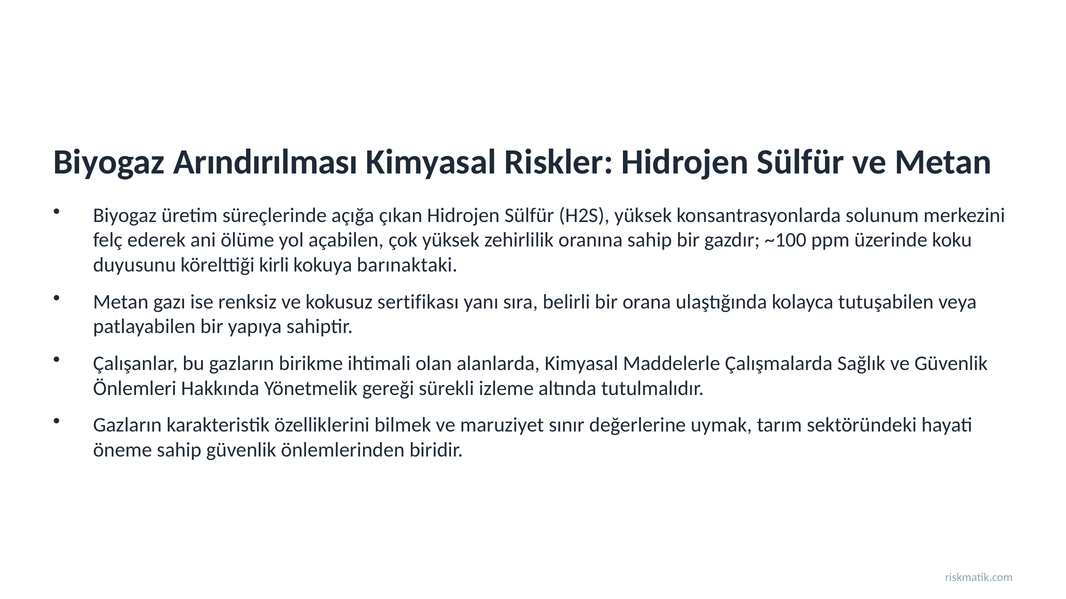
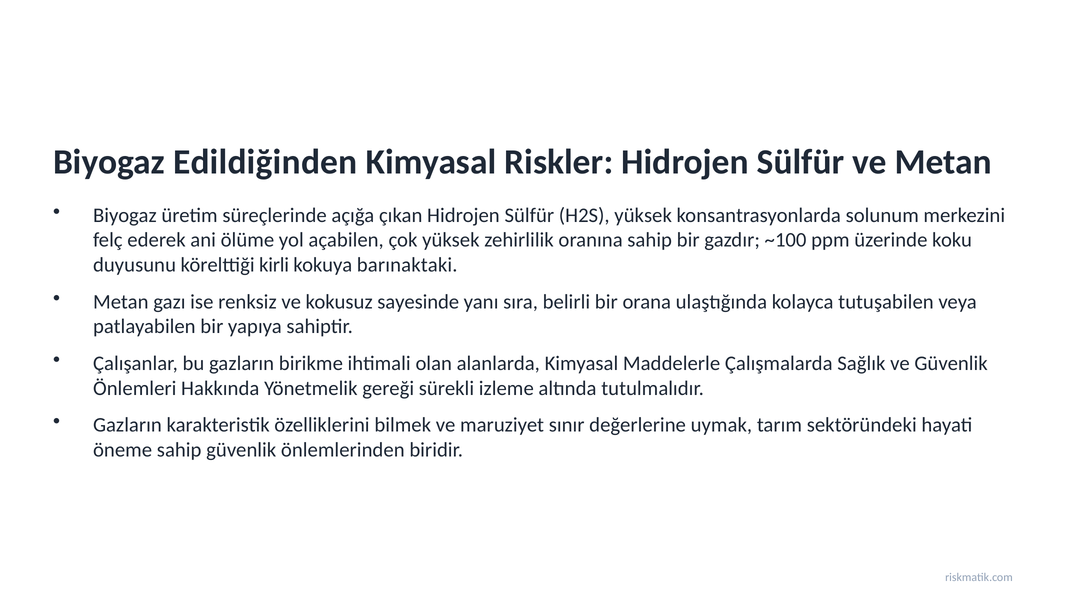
Arındırılması: Arındırılması -> Edildiğinden
sertifikası: sertifikası -> sayesinde
